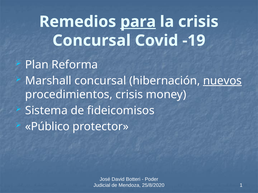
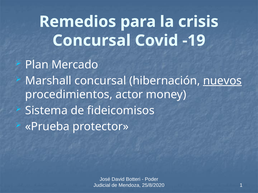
para underline: present -> none
Reforma: Reforma -> Mercado
procedimientos crisis: crisis -> actor
Público: Público -> Prueba
